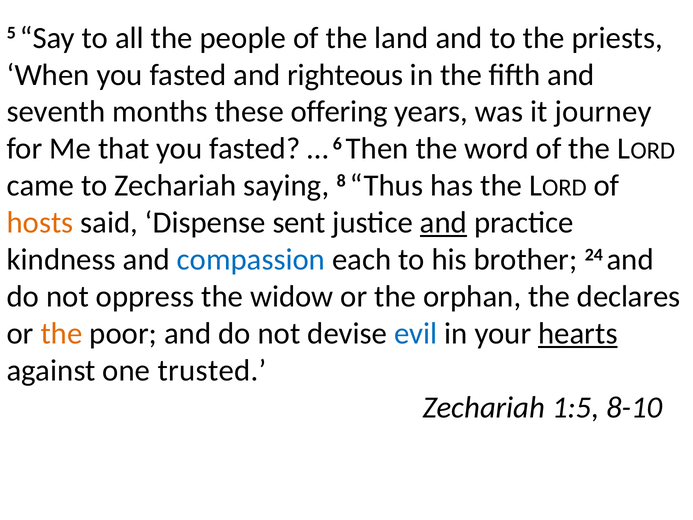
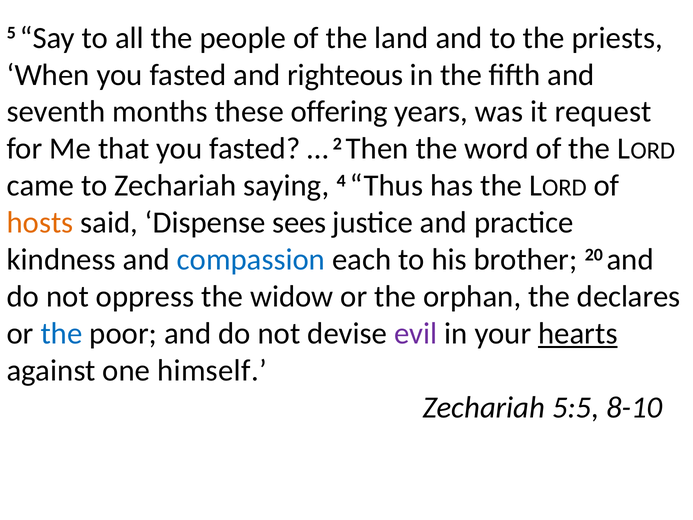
journey: journey -> request
6: 6 -> 2
8: 8 -> 4
sent: sent -> sees
and at (444, 223) underline: present -> none
24: 24 -> 20
the at (62, 334) colour: orange -> blue
evil colour: blue -> purple
trusted: trusted -> himself
1:5: 1:5 -> 5:5
